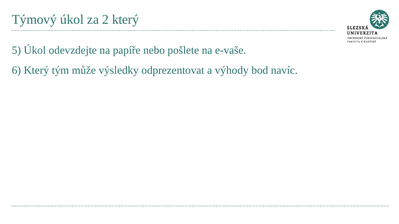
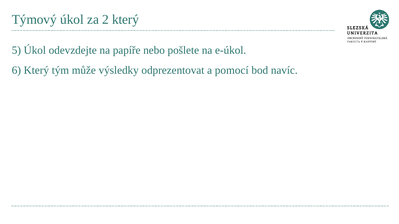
e-vaše: e-vaše -> e-úkol
výhody: výhody -> pomocí
